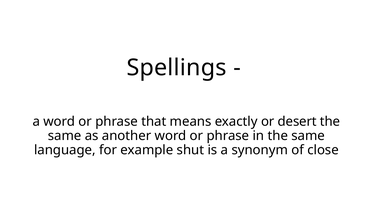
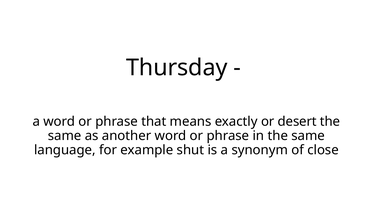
Spellings: Spellings -> Thursday
